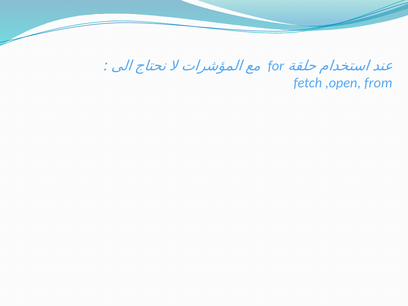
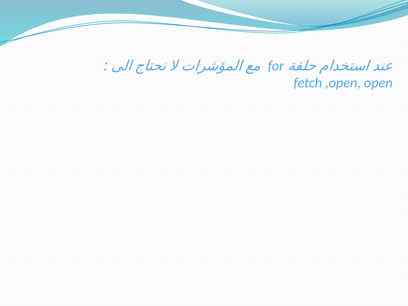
from: from -> open
